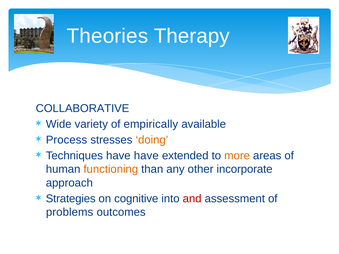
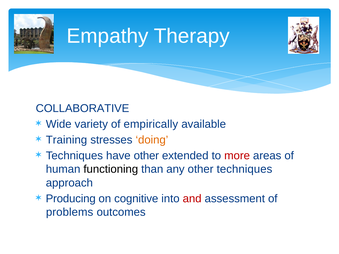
Theories: Theories -> Empathy
Process: Process -> Training
have have: have -> other
more colour: orange -> red
functioning colour: orange -> black
other incorporate: incorporate -> techniques
Strategies: Strategies -> Producing
